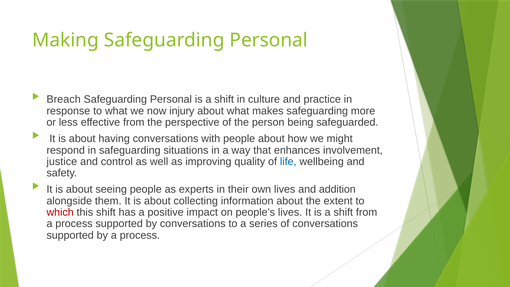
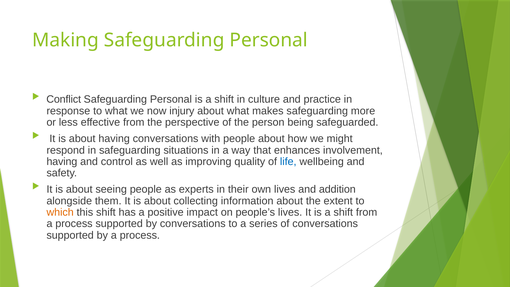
Breach: Breach -> Conflict
justice at (62, 162): justice -> having
which colour: red -> orange
